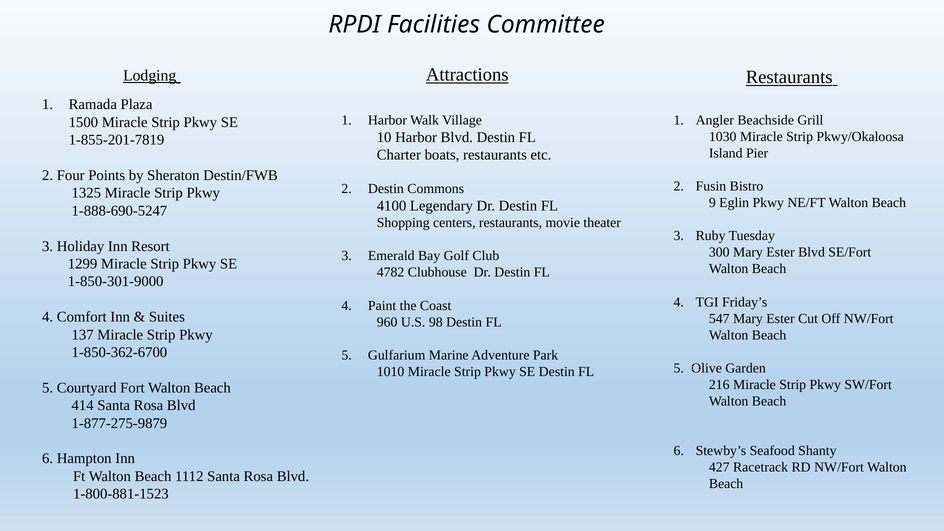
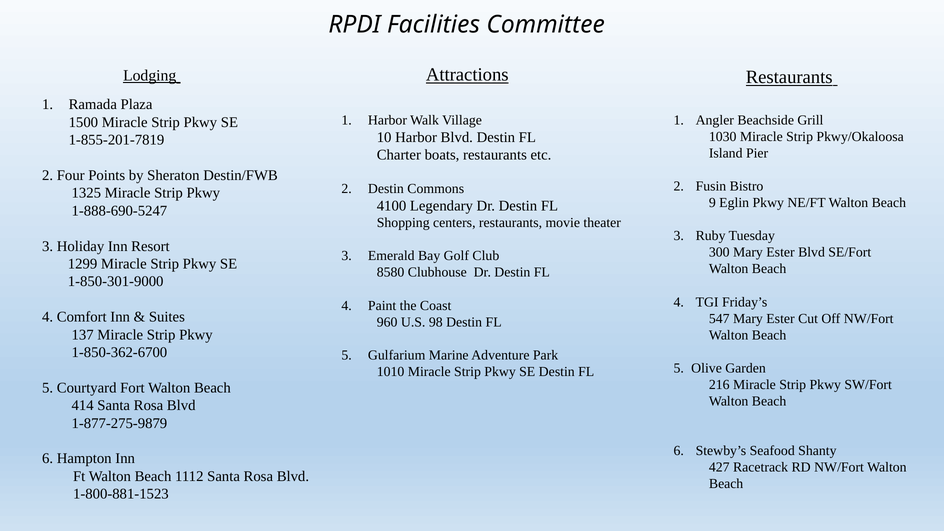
4782: 4782 -> 8580
